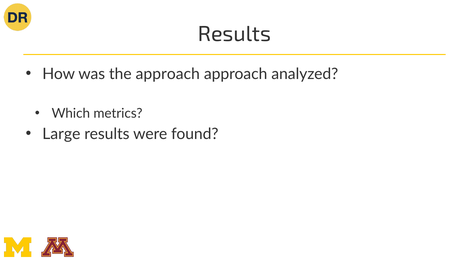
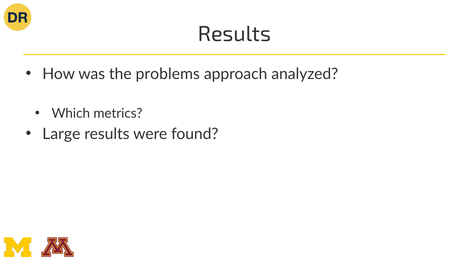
the approach: approach -> problems
